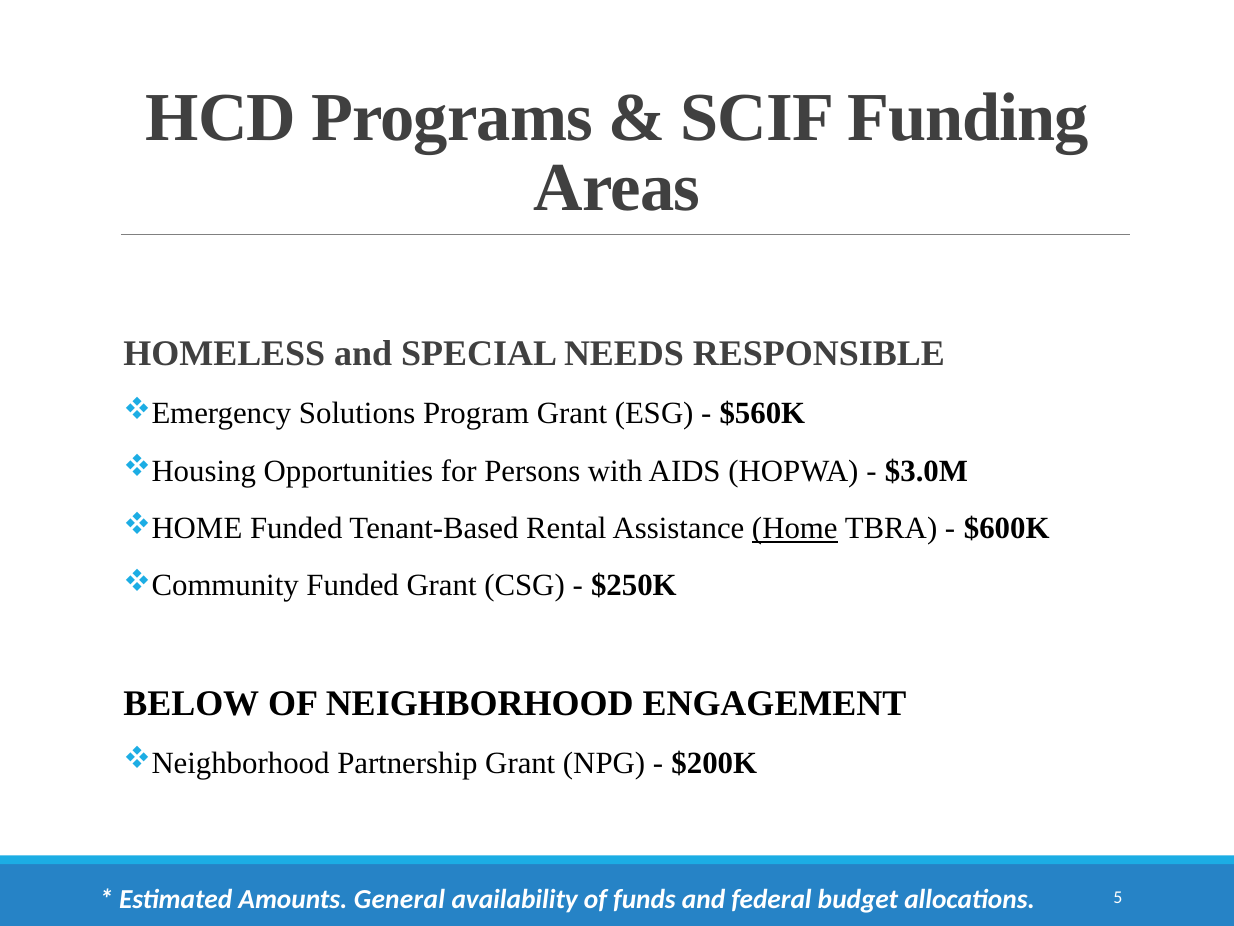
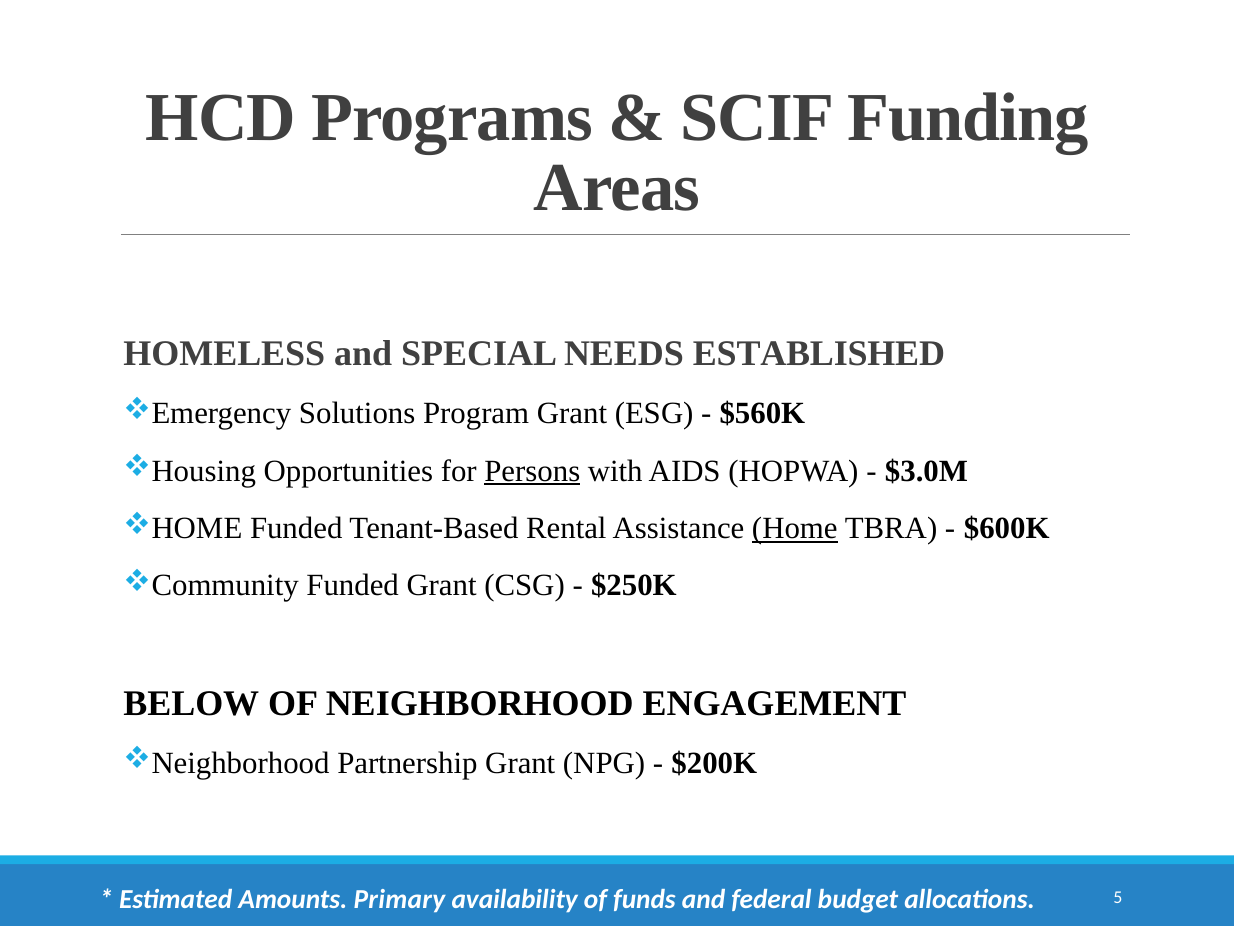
RESPONSIBLE: RESPONSIBLE -> ESTABLISHED
Persons underline: none -> present
General: General -> Primary
